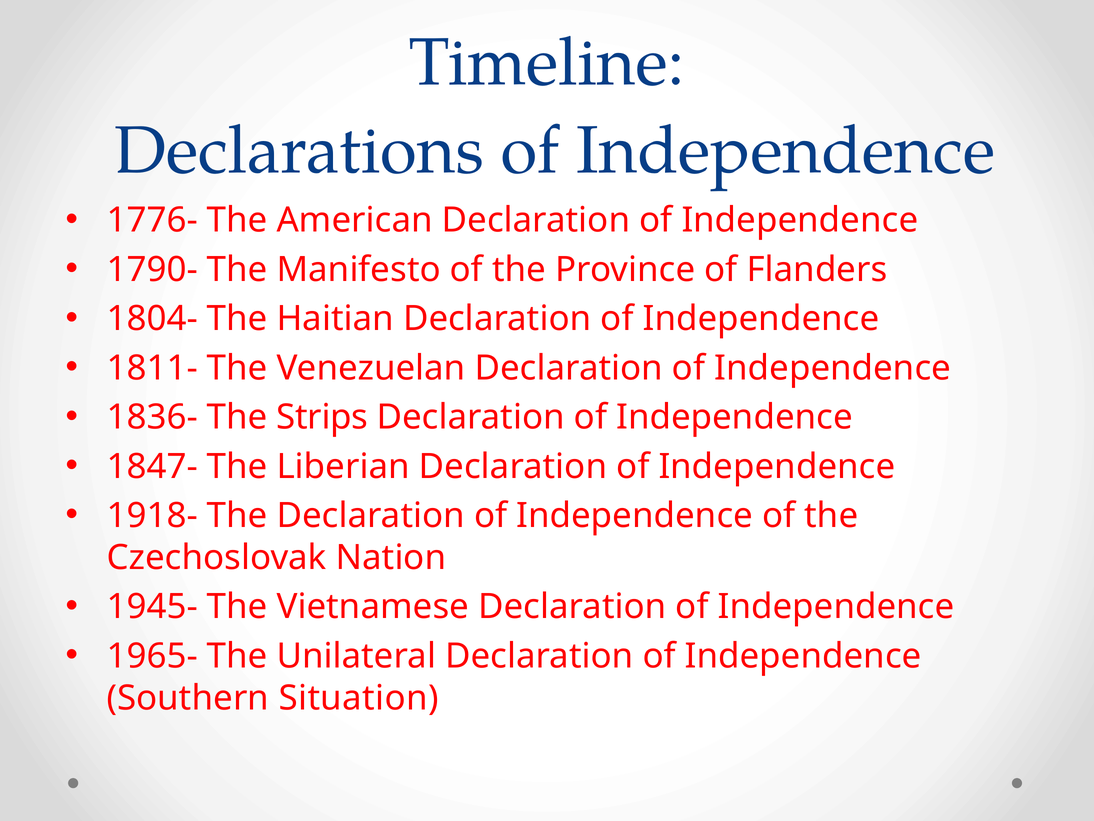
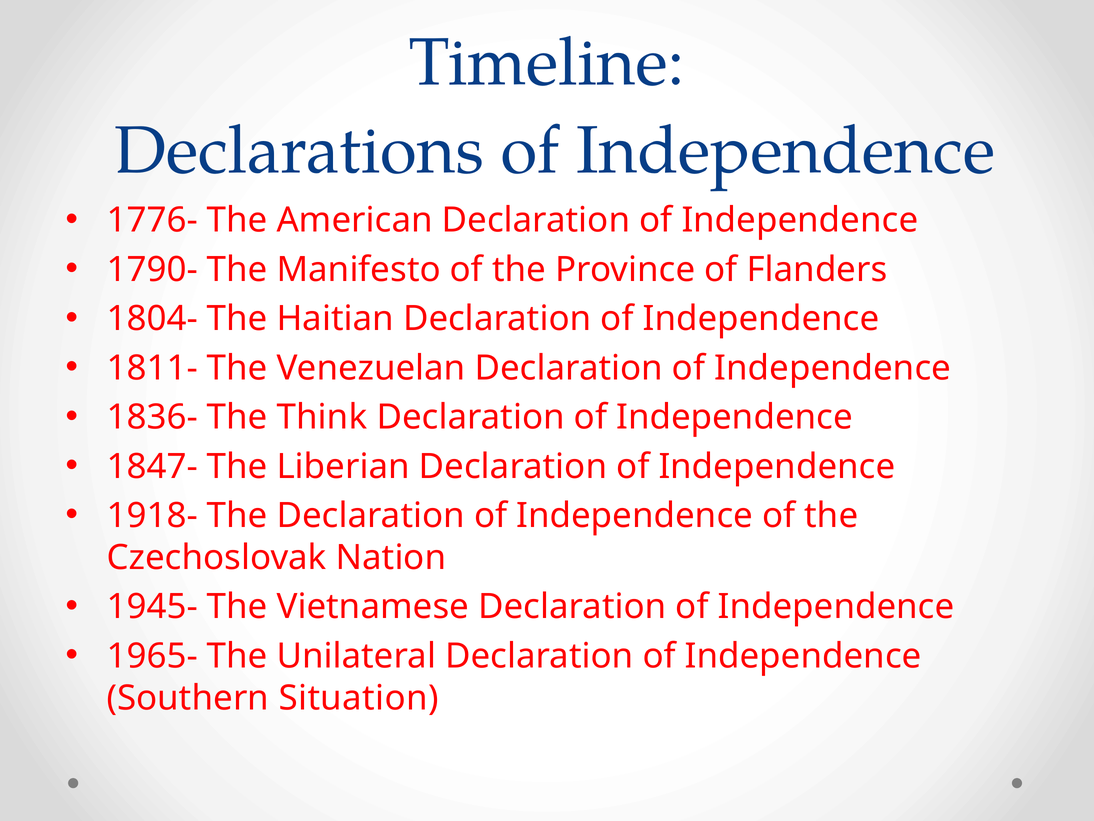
Strips: Strips -> Think
